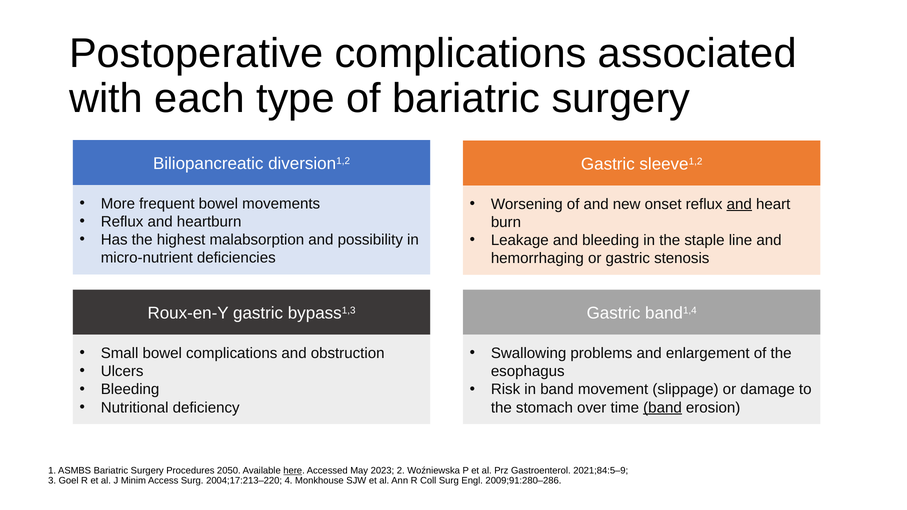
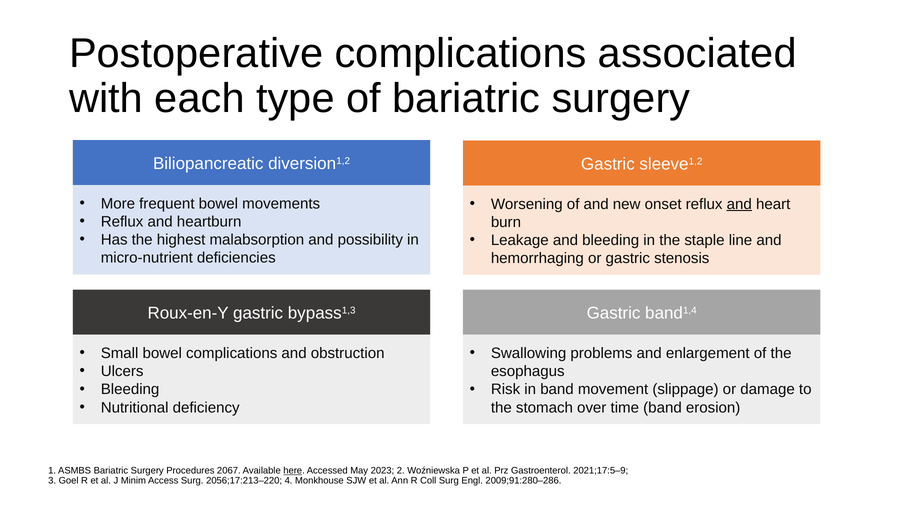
band at (663, 408) underline: present -> none
2050: 2050 -> 2067
2021;84:5–9: 2021;84:5–9 -> 2021;17:5–9
2004;17:213–220: 2004;17:213–220 -> 2056;17:213–220
